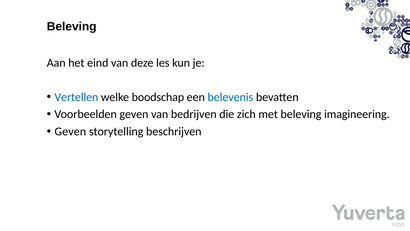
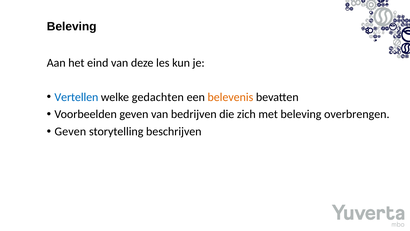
boodschap: boodschap -> gedachten
belevenis colour: blue -> orange
imagineering: imagineering -> overbrengen
